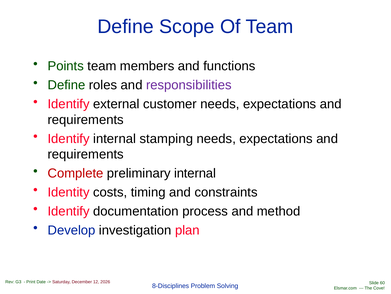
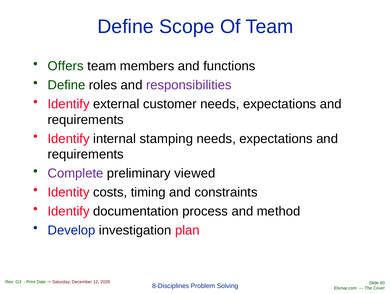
Points: Points -> Offers
Complete colour: red -> purple
preliminary internal: internal -> viewed
